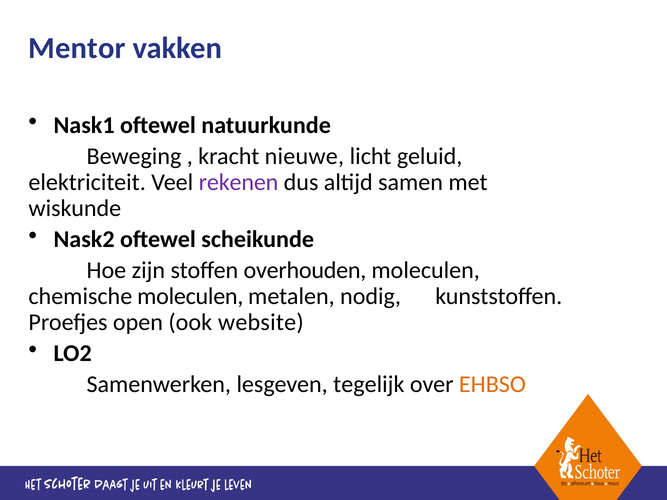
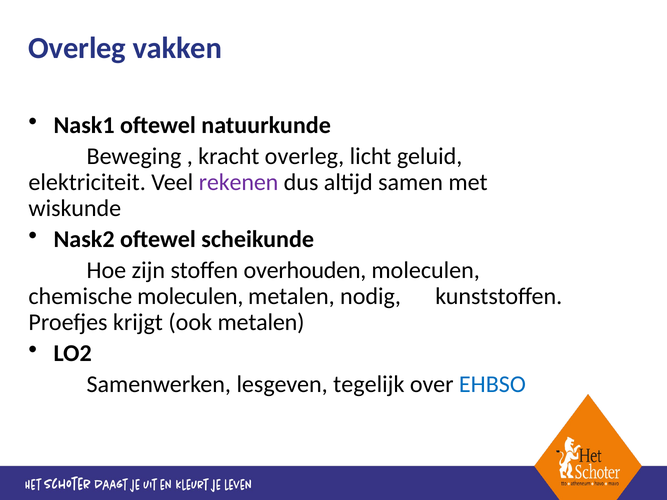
Mentor at (77, 48): Mentor -> Overleg
kracht nieuwe: nieuwe -> overleg
open: open -> krijgt
ook website: website -> metalen
EHBSO colour: orange -> blue
